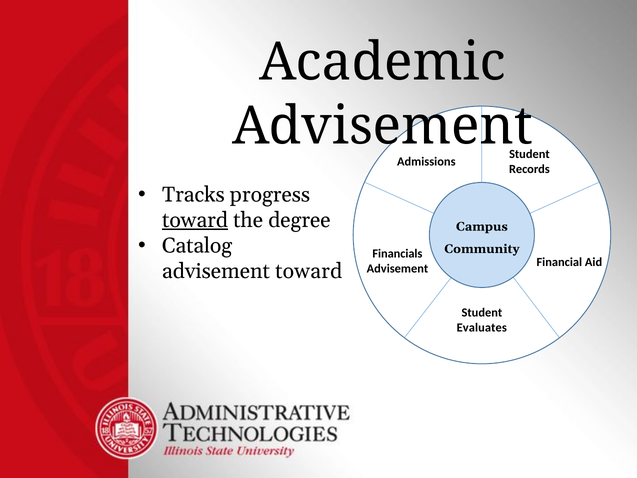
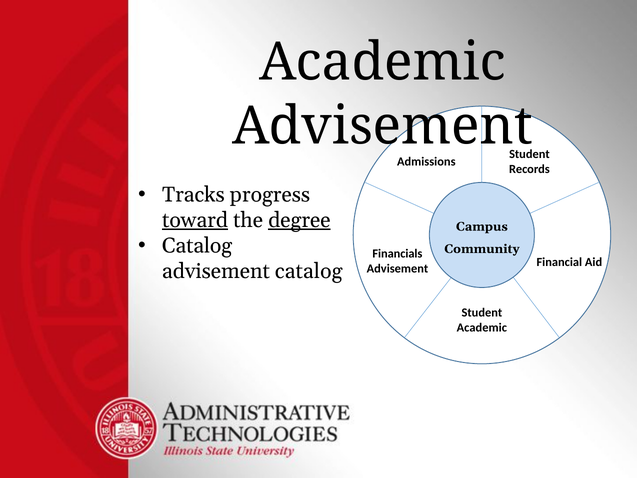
degree underline: none -> present
advisement toward: toward -> catalog
Evaluates at (482, 327): Evaluates -> Academic
